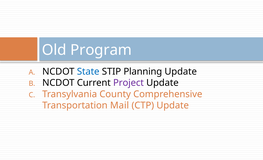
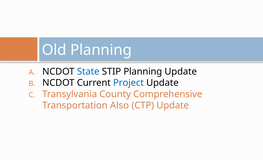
Old Program: Program -> Planning
Project colour: purple -> blue
Mail: Mail -> Also
